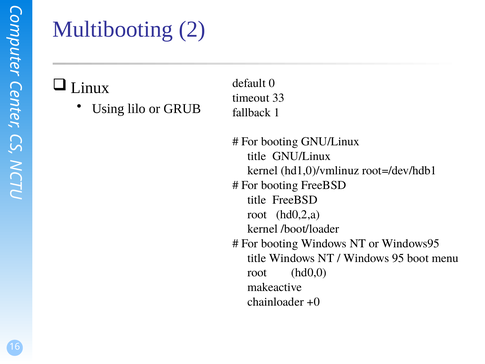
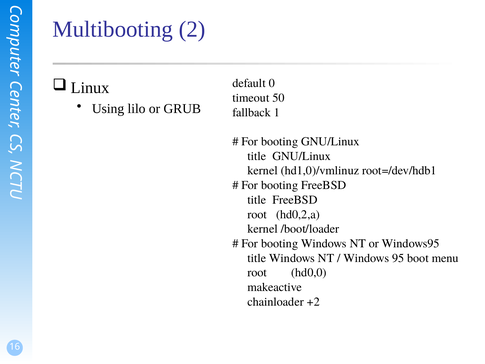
33: 33 -> 50
+0: +0 -> +2
